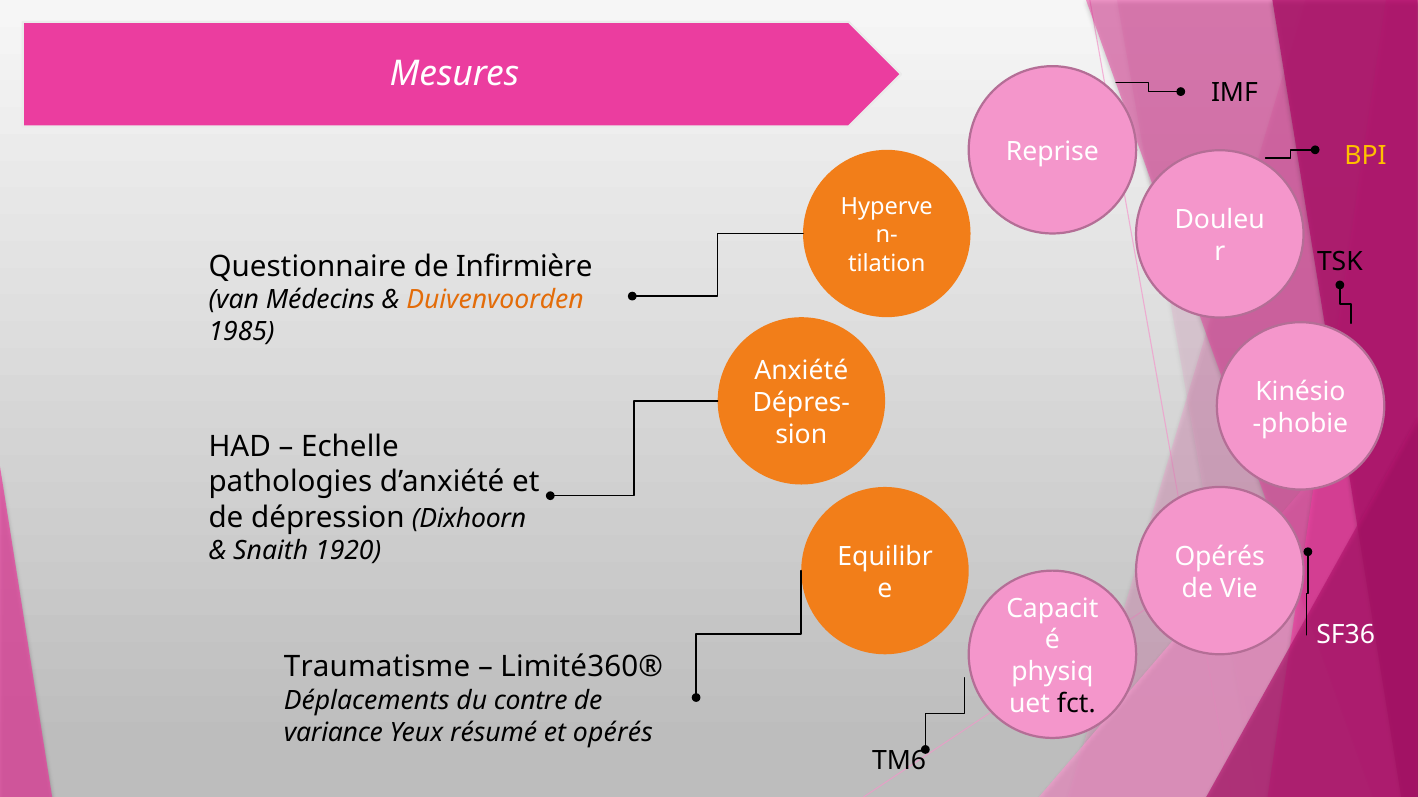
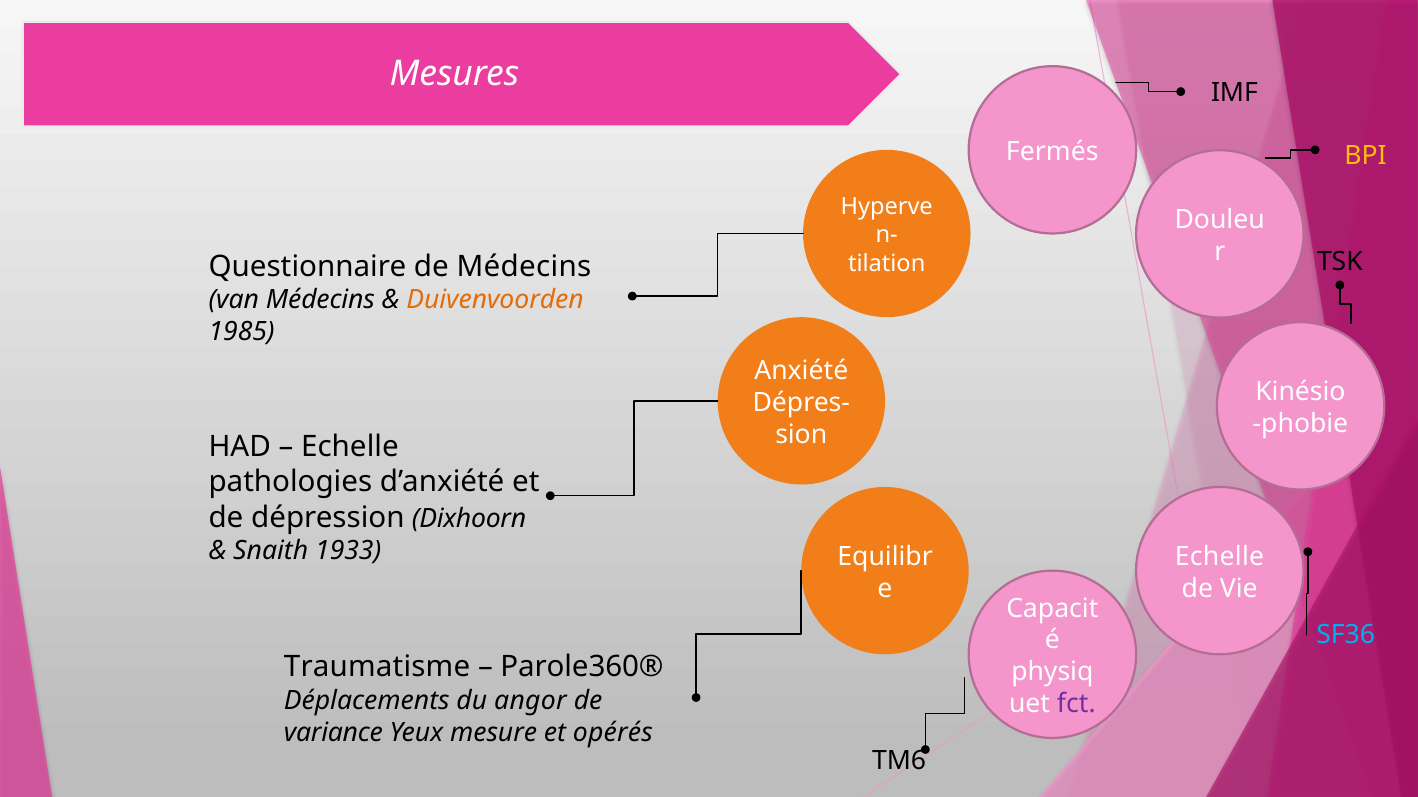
Reprise: Reprise -> Fermés
de Infirmière: Infirmière -> Médecins
1920: 1920 -> 1933
Opérés at (1220, 557): Opérés -> Echelle
SF36 colour: white -> light blue
Limité360®: Limité360® -> Parole360®
contre: contre -> angor
fct colour: black -> purple
résumé: résumé -> mesure
